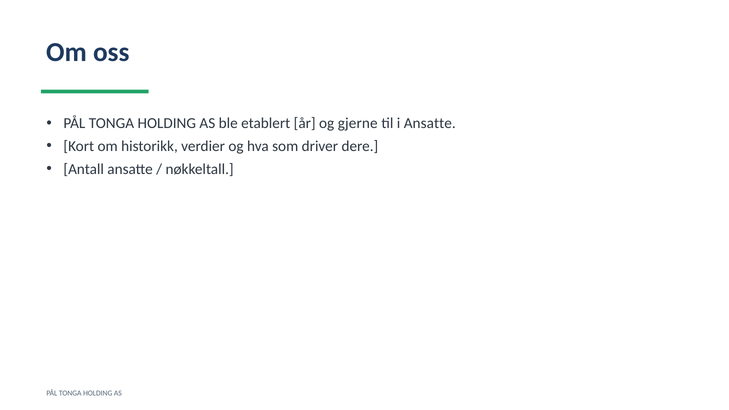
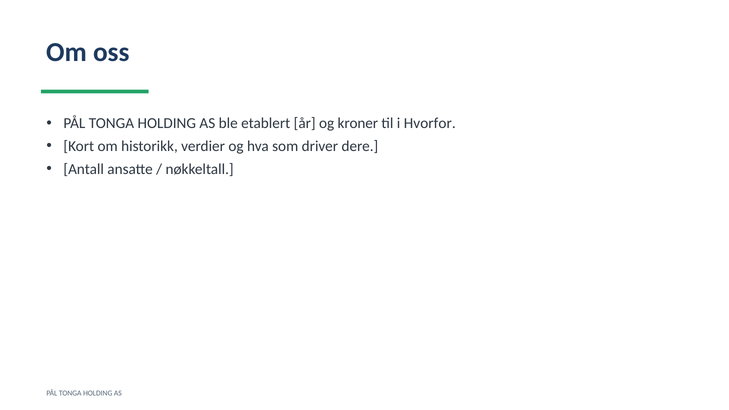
gjerne: gjerne -> kroner
i Ansatte: Ansatte -> Hvorfor
